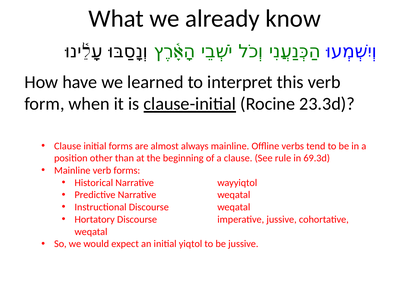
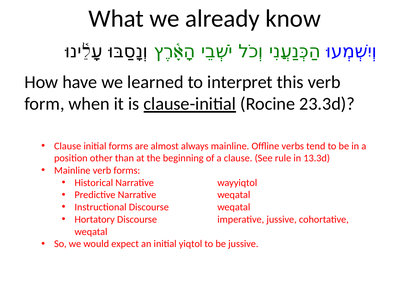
69.3d: 69.3d -> 13.3d
